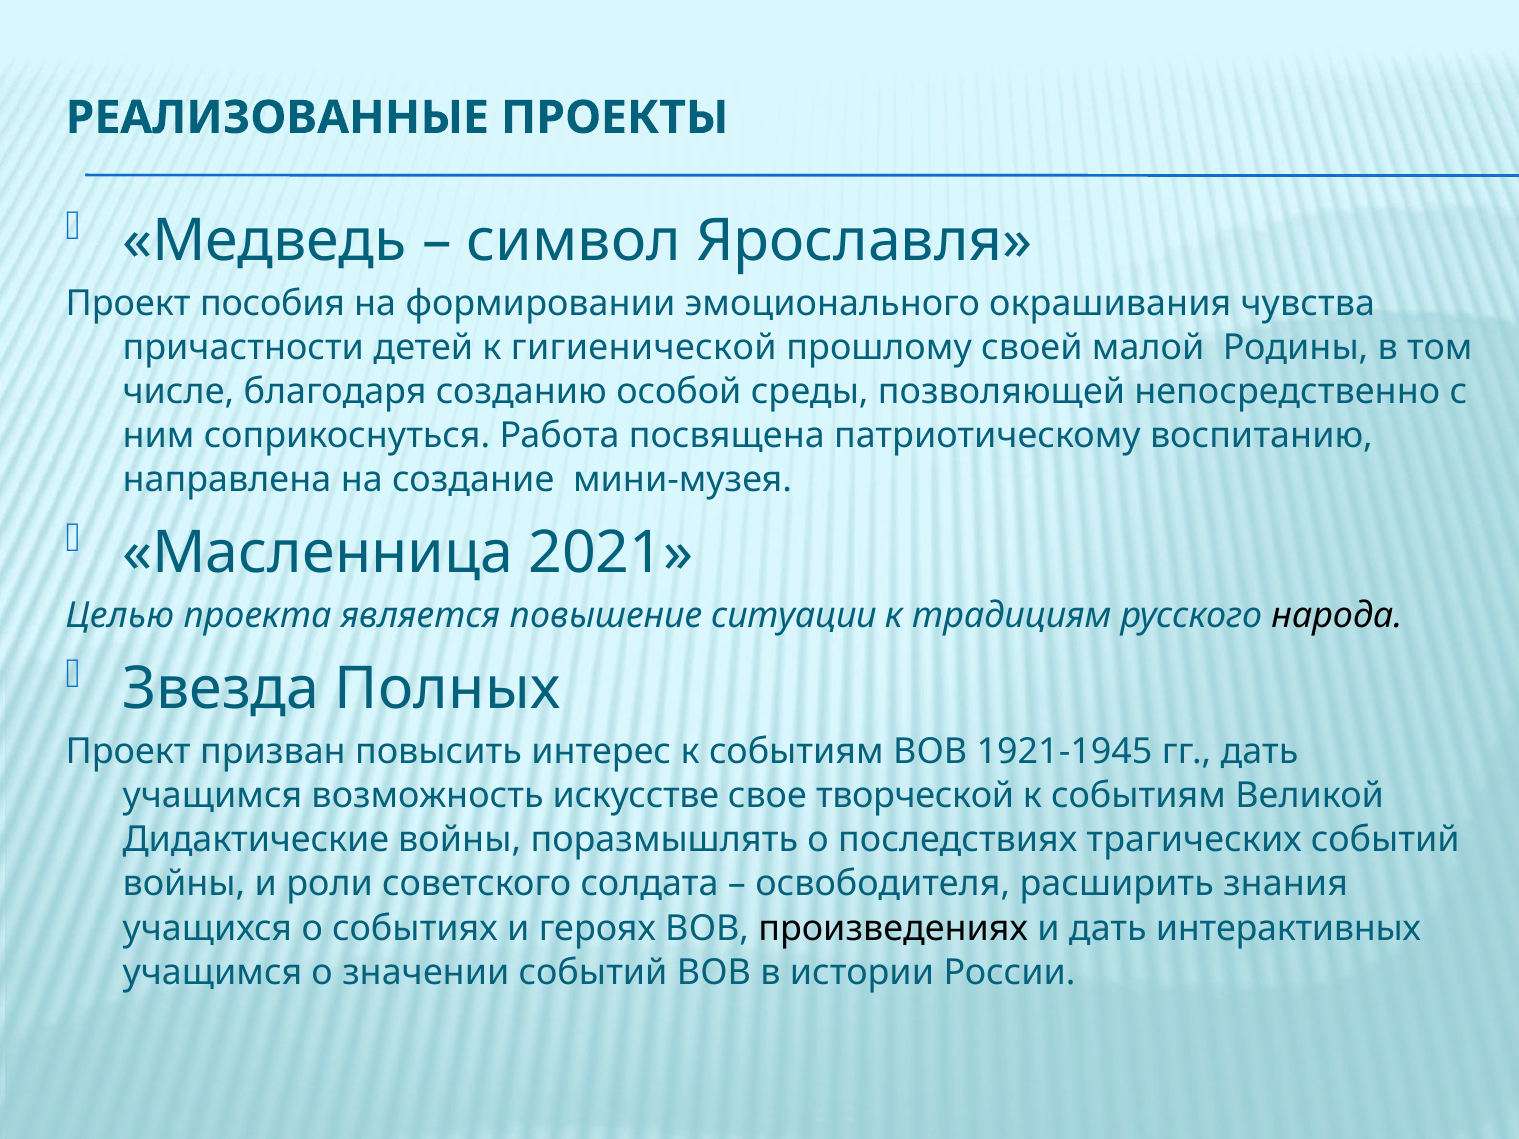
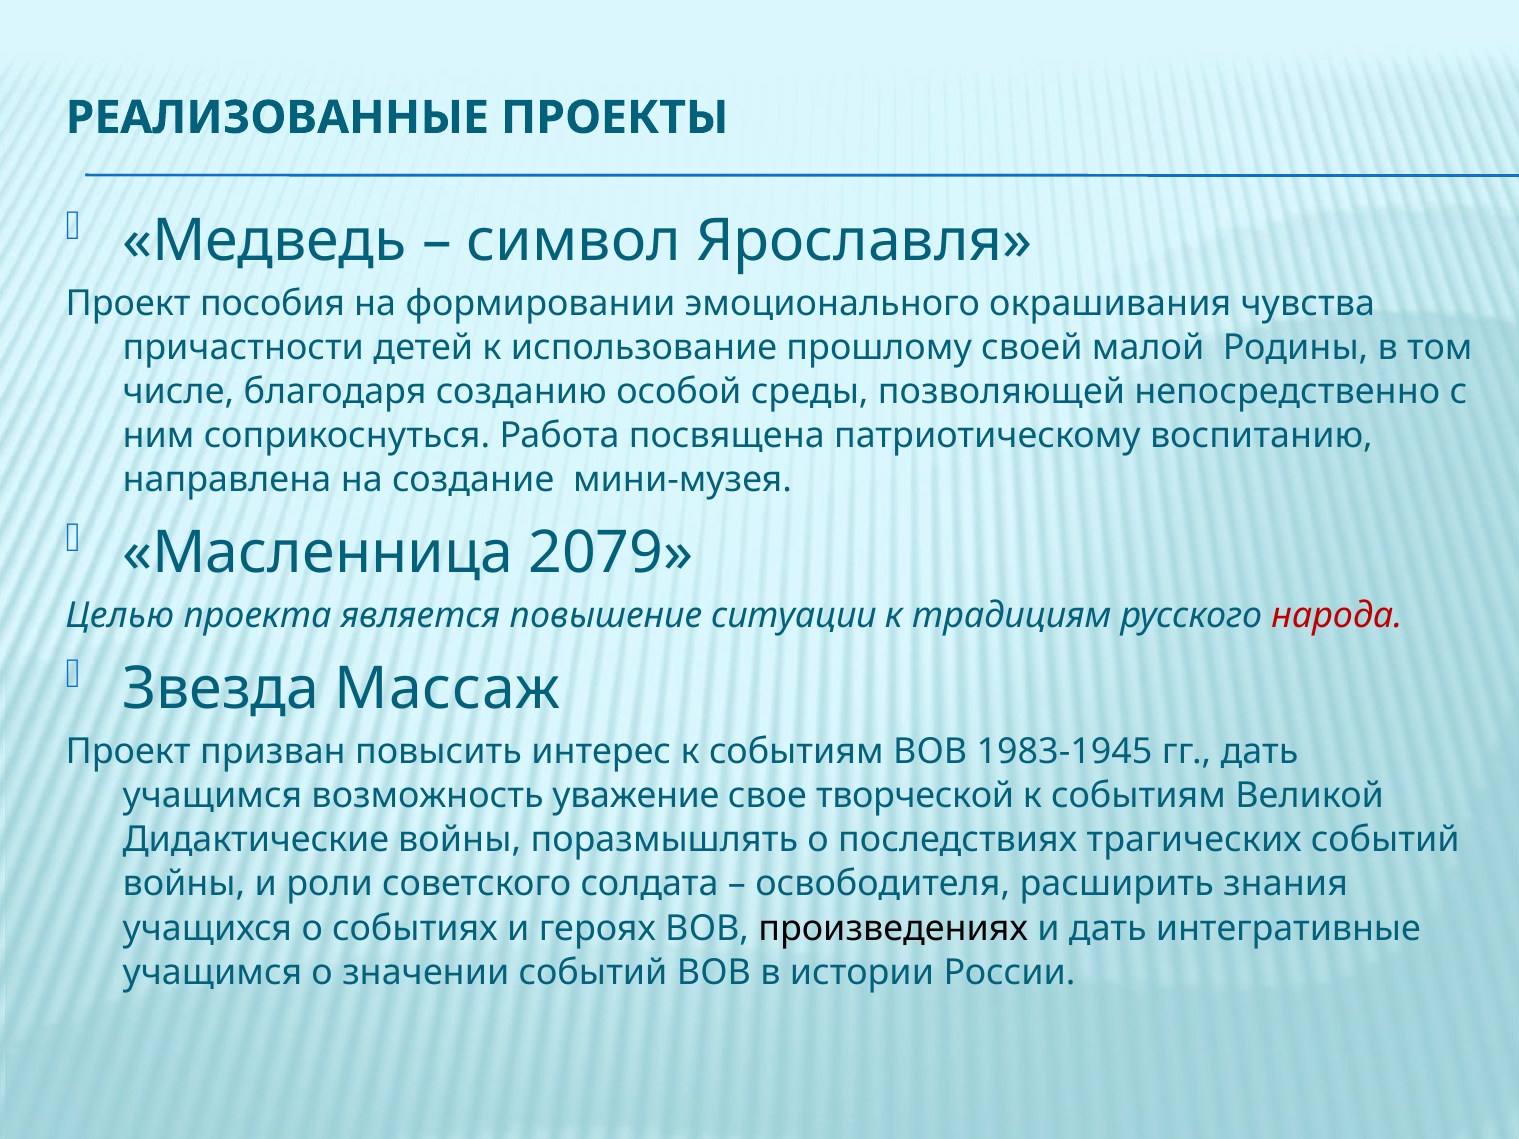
гигиенической: гигиенической -> использование
2021: 2021 -> 2079
народа colour: black -> red
Полных: Полных -> Массаж
1921-1945: 1921-1945 -> 1983-1945
искусстве: искусстве -> уважение
интерактивных: интерактивных -> интегративные
